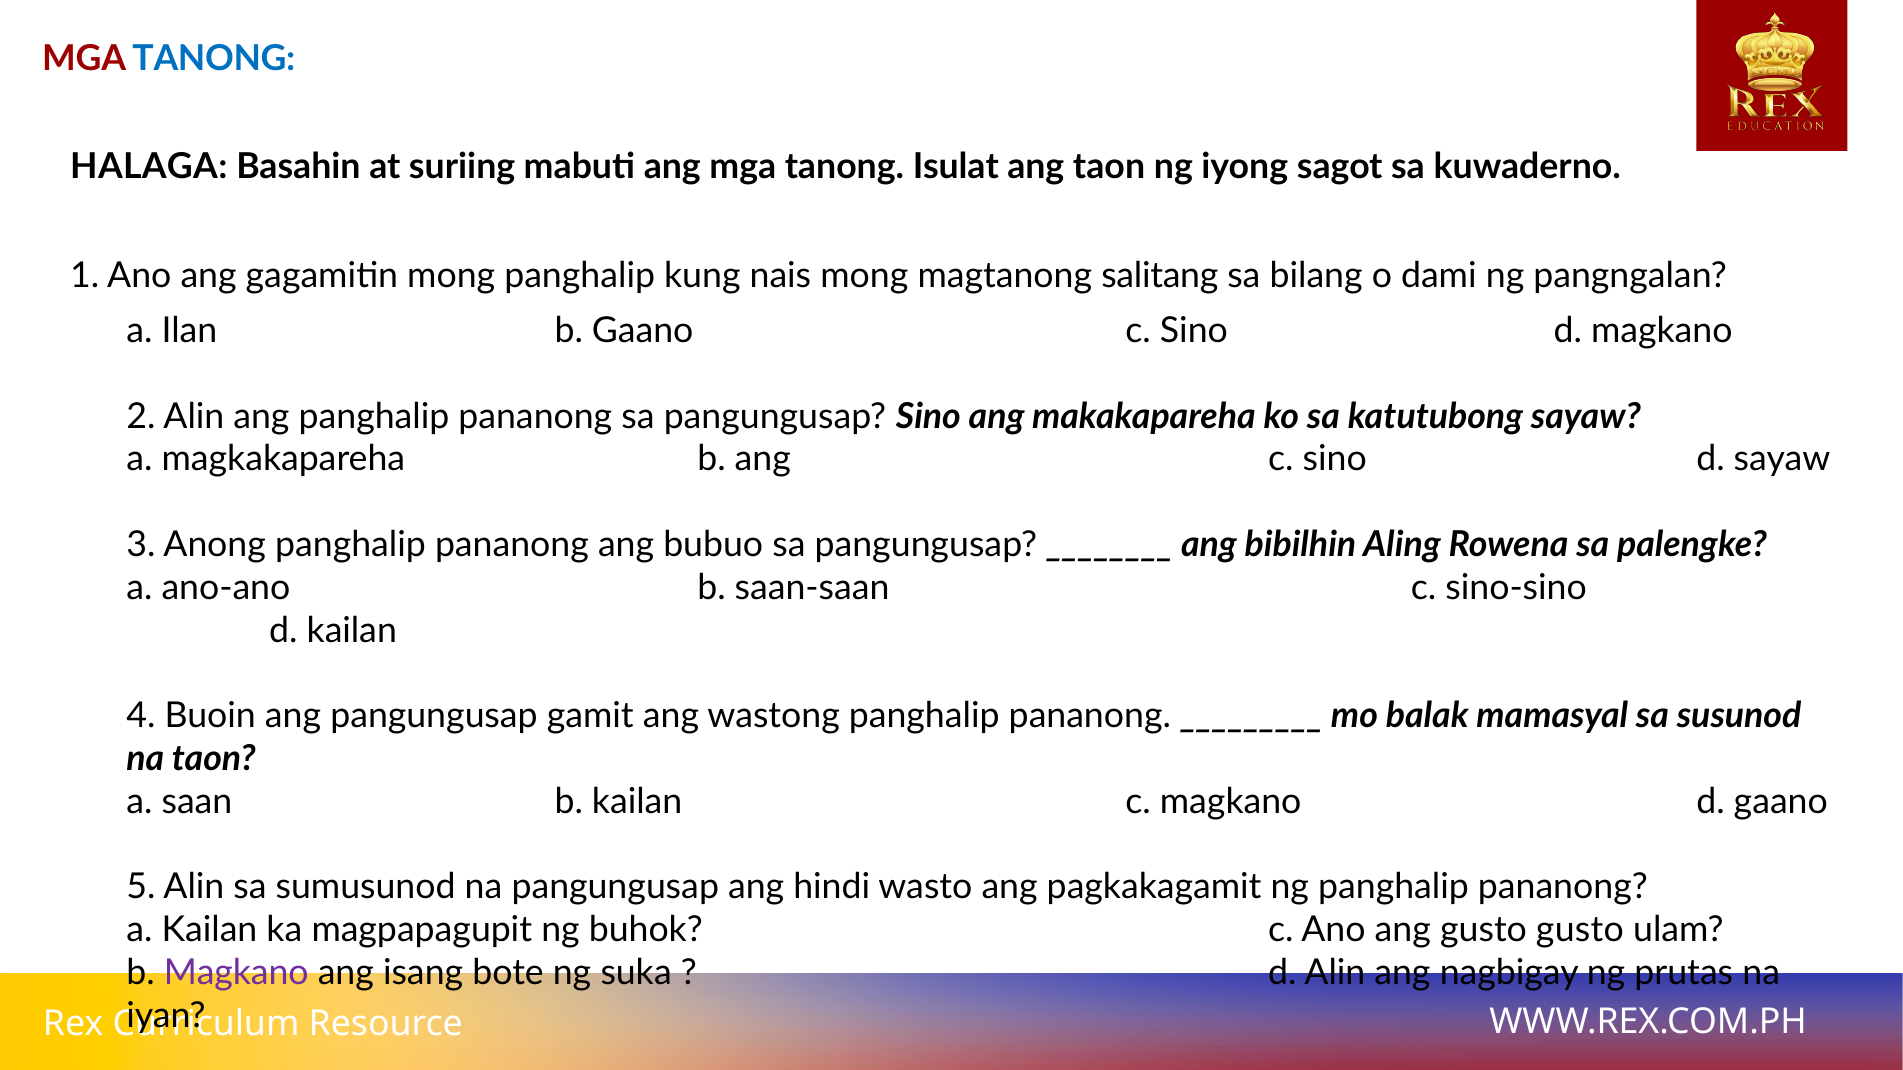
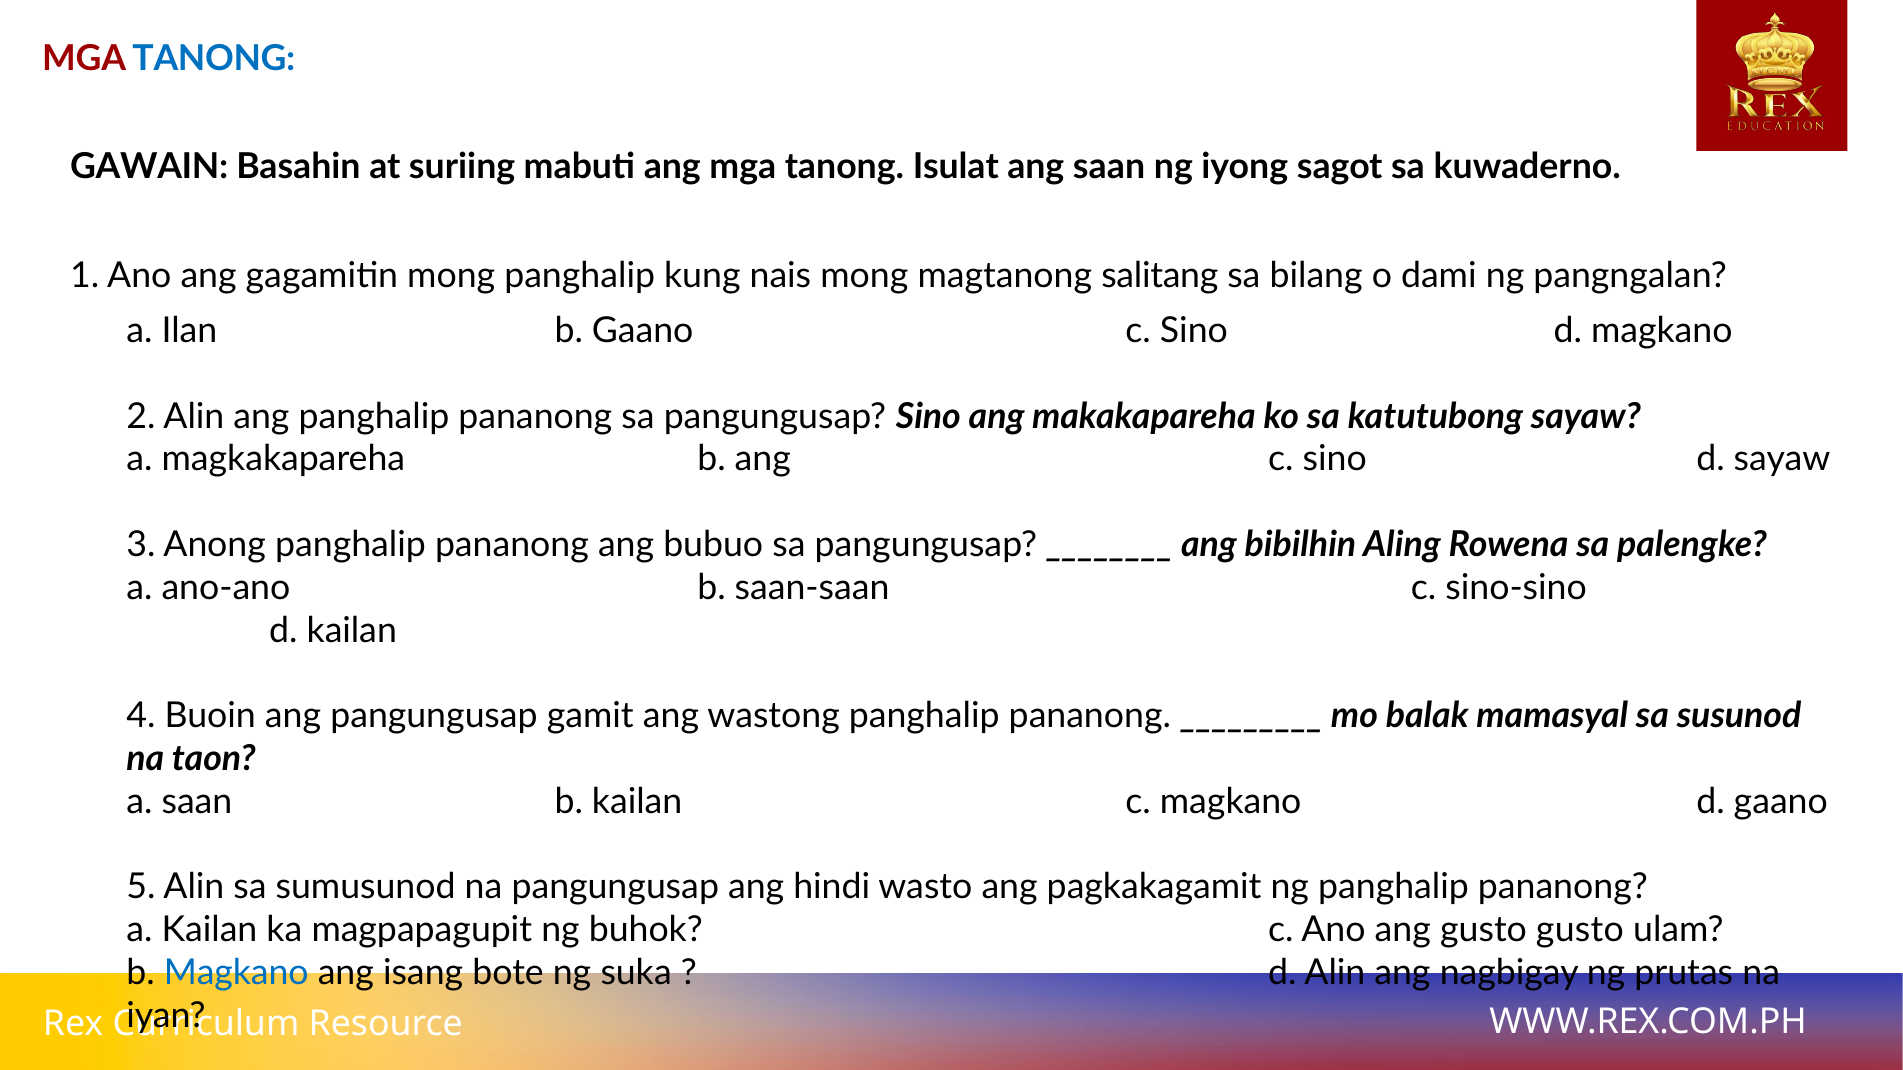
HALAGA: HALAGA -> GAWAIN
ang taon: taon -> saan
Magkano at (236, 973) colour: purple -> blue
